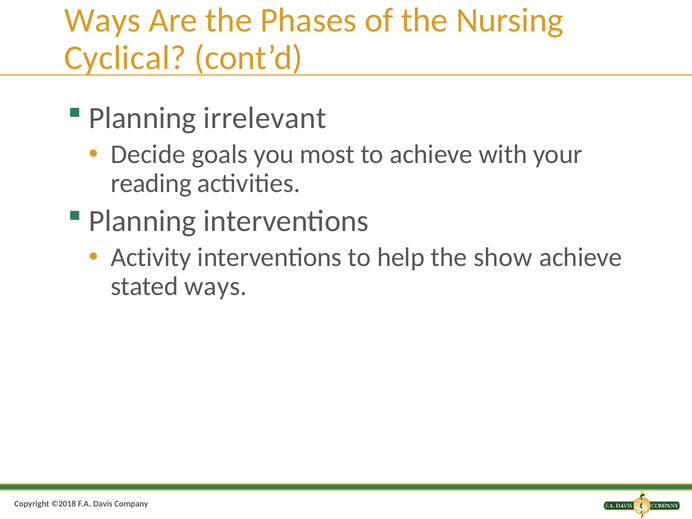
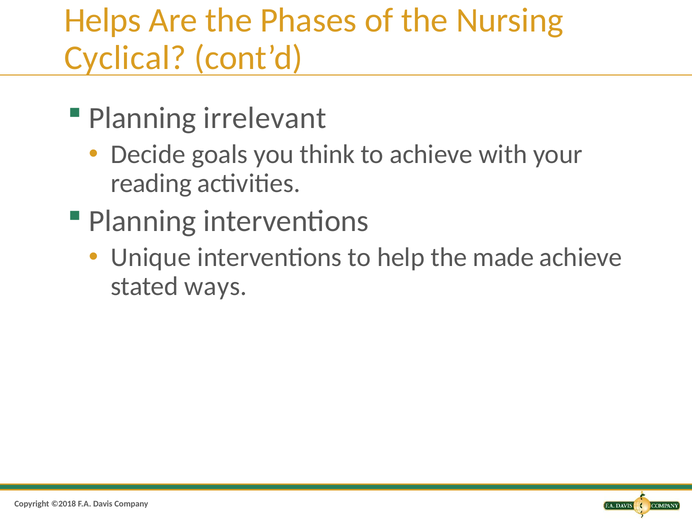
Ways at (102, 20): Ways -> Helps
most: most -> think
Activity: Activity -> Unique
show: show -> made
